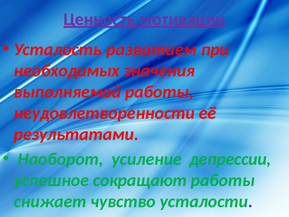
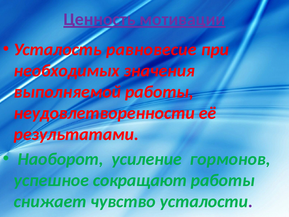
развитием: развитием -> равновесие
депрессии: депрессии -> гормонов
